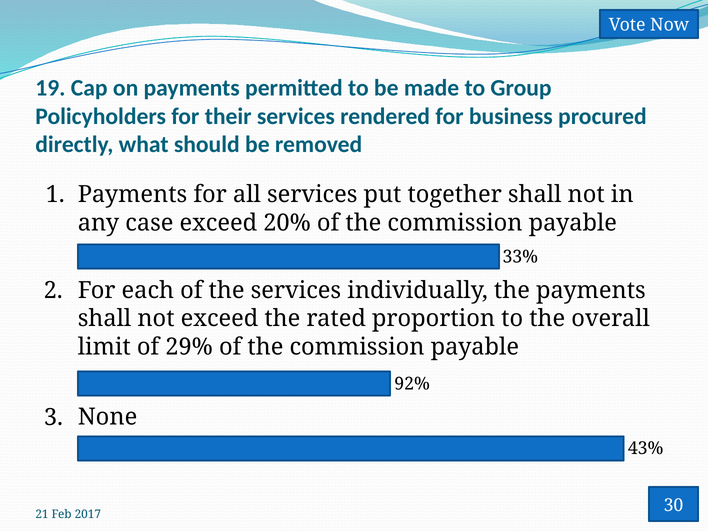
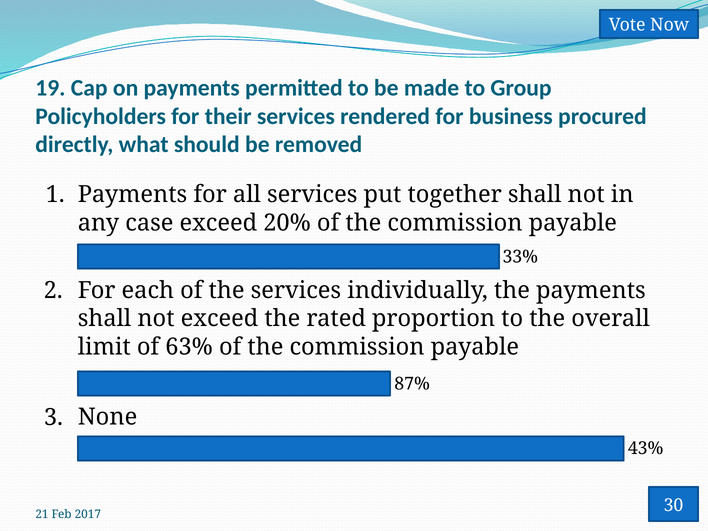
29%: 29% -> 63%
92%: 92% -> 87%
